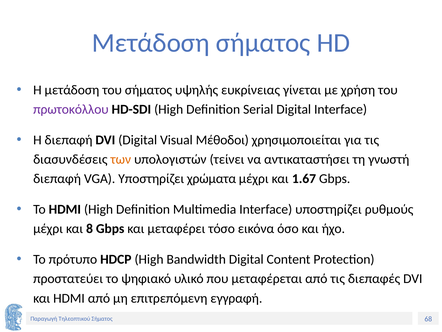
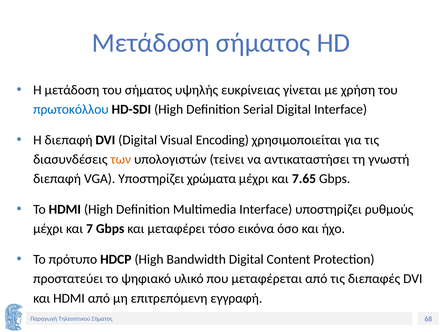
πρωτοκόλλου colour: purple -> blue
Μέθοδοι: Μέθοδοι -> Encoding
1.67: 1.67 -> 7.65
8: 8 -> 7
